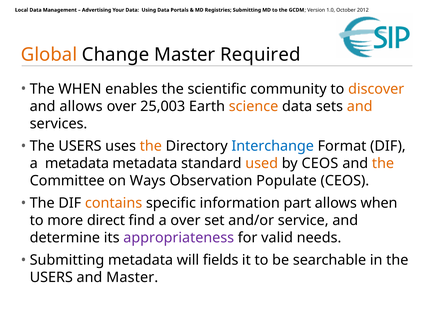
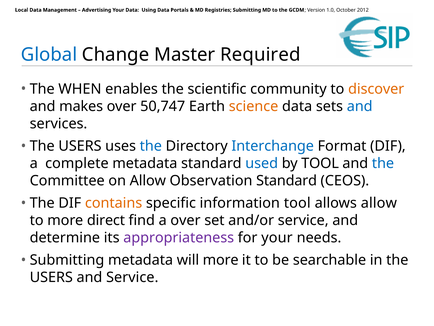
Global colour: orange -> blue
and allows: allows -> makes
25,003: 25,003 -> 50,747
and at (360, 106) colour: orange -> blue
the at (151, 146) colour: orange -> blue
a metadata: metadata -> complete
used colour: orange -> blue
by CEOS: CEOS -> TOOL
the at (383, 163) colour: orange -> blue
on Ways: Ways -> Allow
Observation Populate: Populate -> Standard
information part: part -> tool
allows when: when -> allow
for valid: valid -> your
will fields: fields -> more
and Master: Master -> Service
